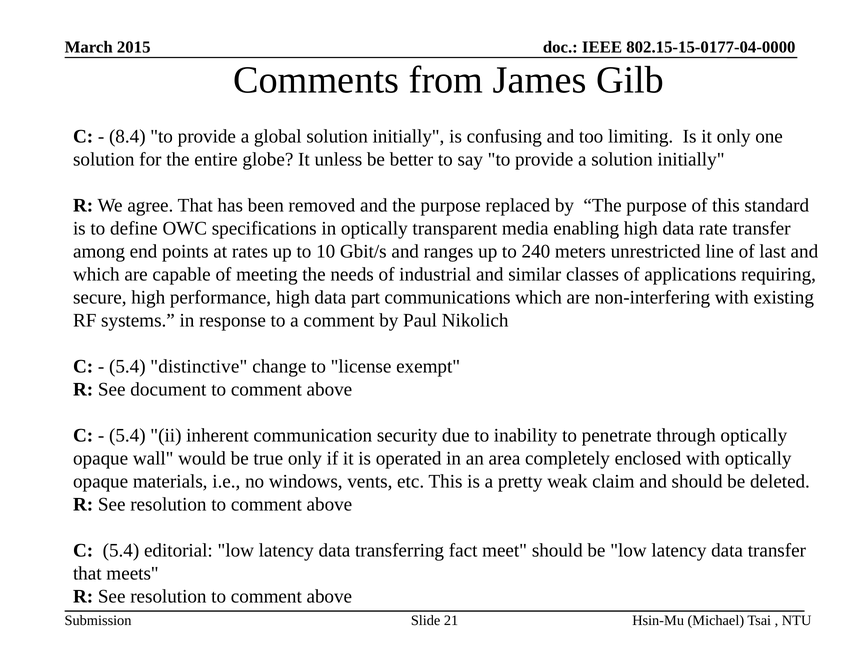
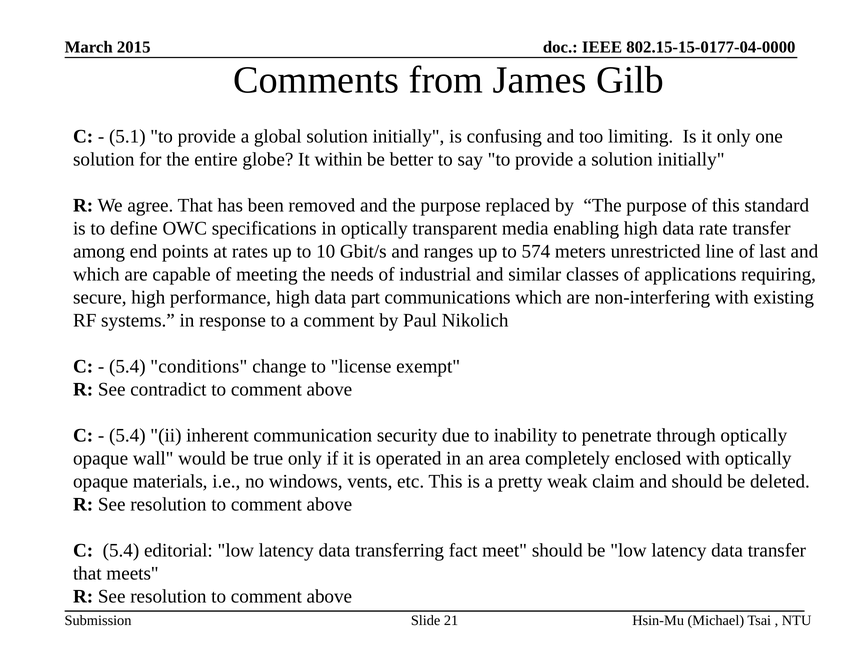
8.4: 8.4 -> 5.1
unless: unless -> within
240: 240 -> 574
distinctive: distinctive -> conditions
document: document -> contradict
